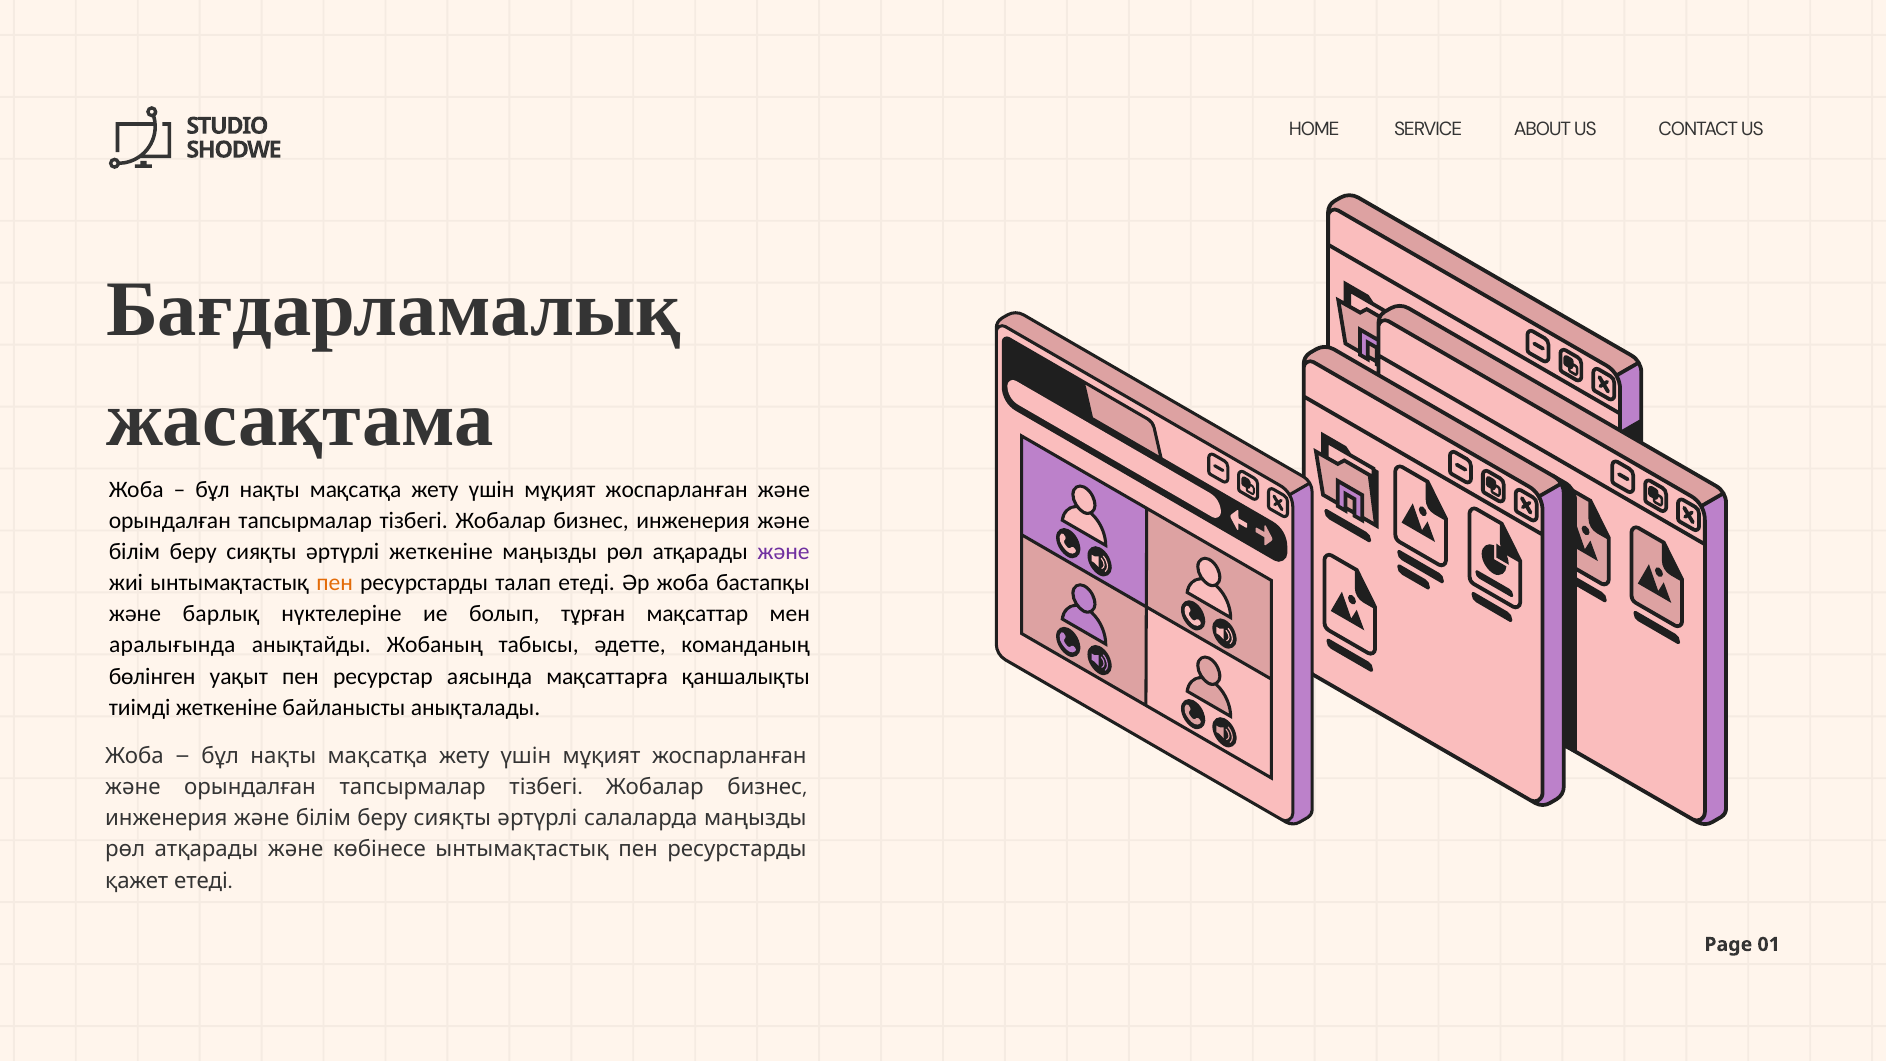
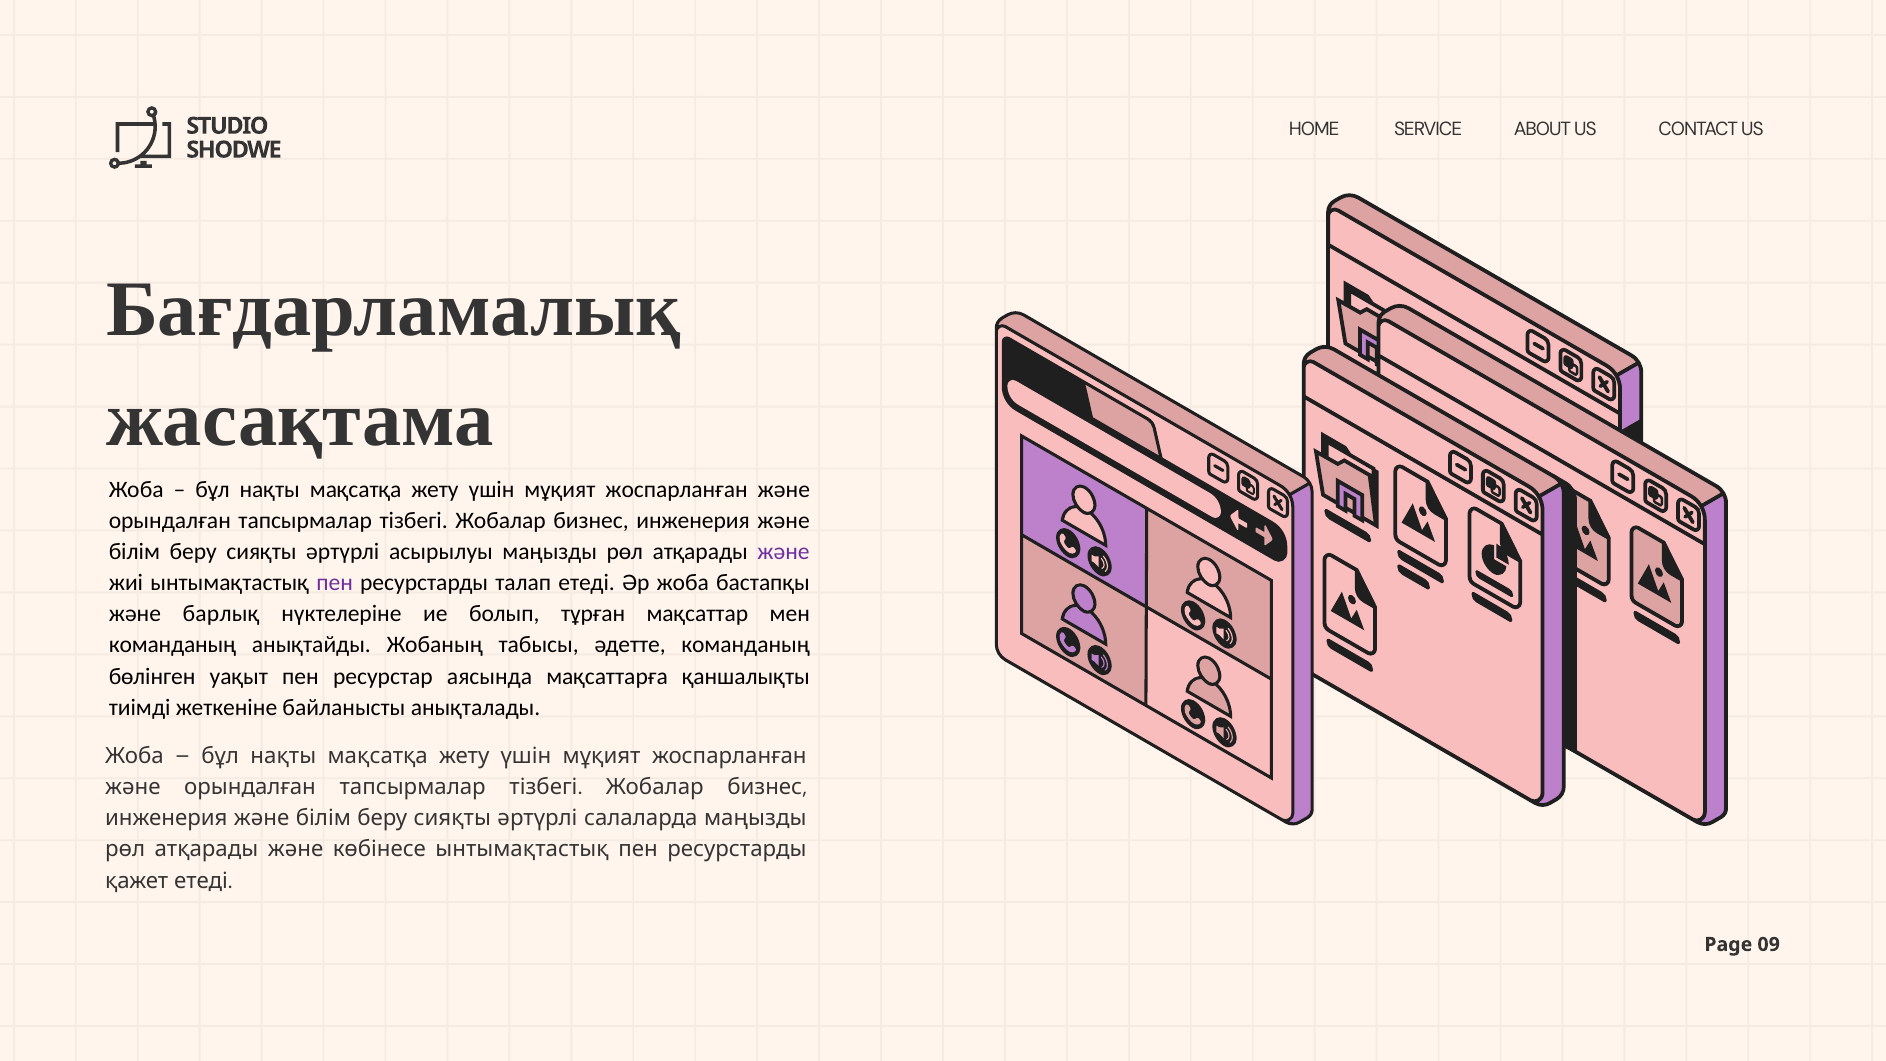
әртүрлі жеткеніне: жеткеніне -> асырылуы
пен at (335, 583) colour: orange -> purple
аралығында at (172, 645): аралығында -> команданың
01: 01 -> 09
